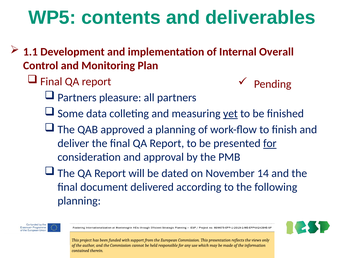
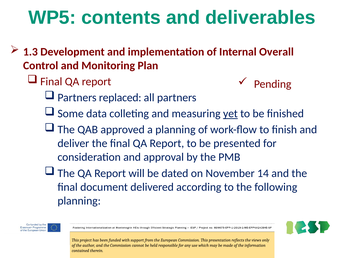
1.1: 1.1 -> 1.3
pleasure: pleasure -> replaced
for at (270, 143) underline: present -> none
